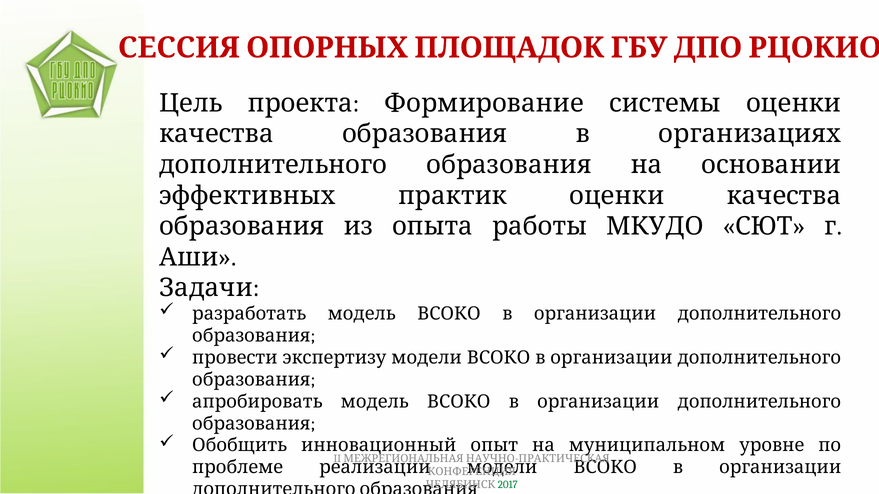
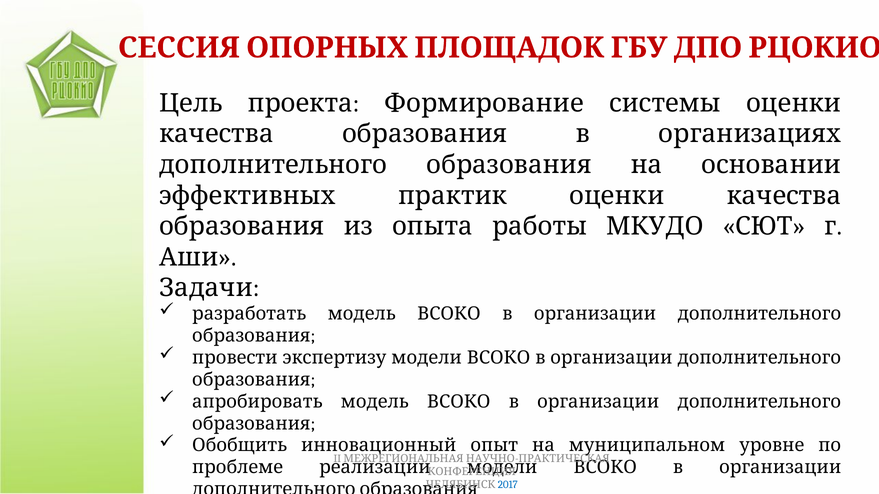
2017 colour: green -> blue
